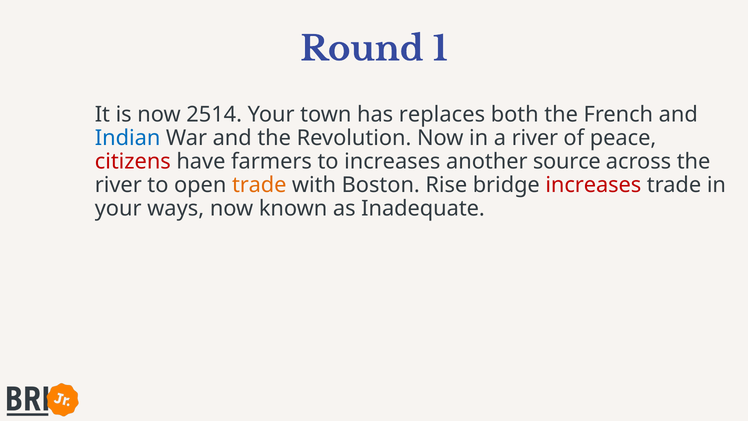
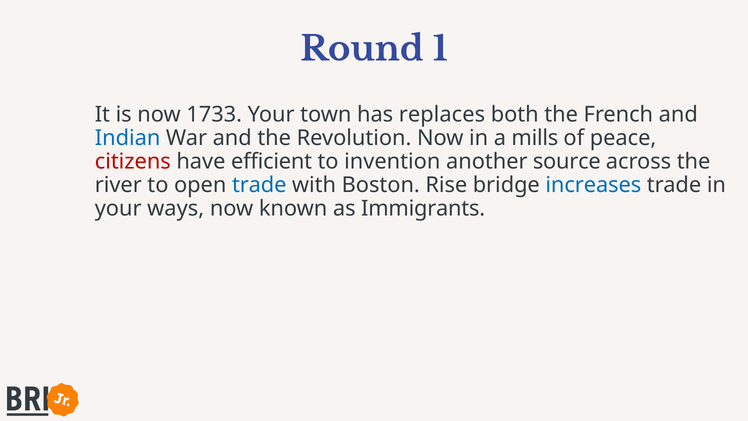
2514: 2514 -> 1733
a river: river -> mills
farmers: farmers -> efficient
to increases: increases -> invention
trade at (259, 185) colour: orange -> blue
increases at (593, 185) colour: red -> blue
Inadequate: Inadequate -> Immigrants
